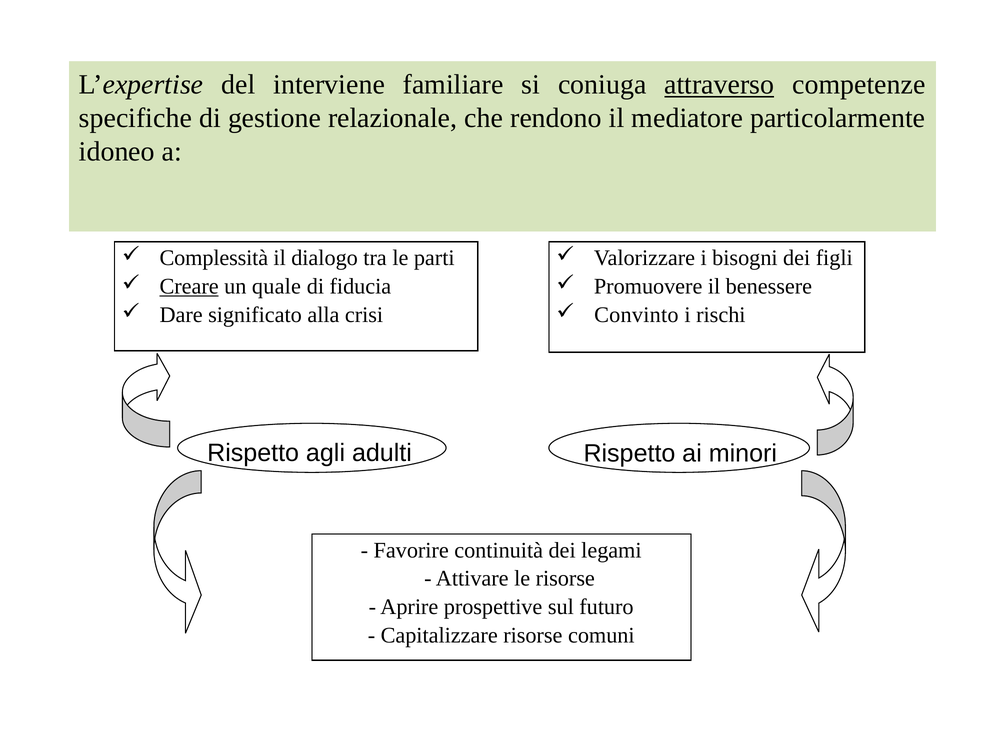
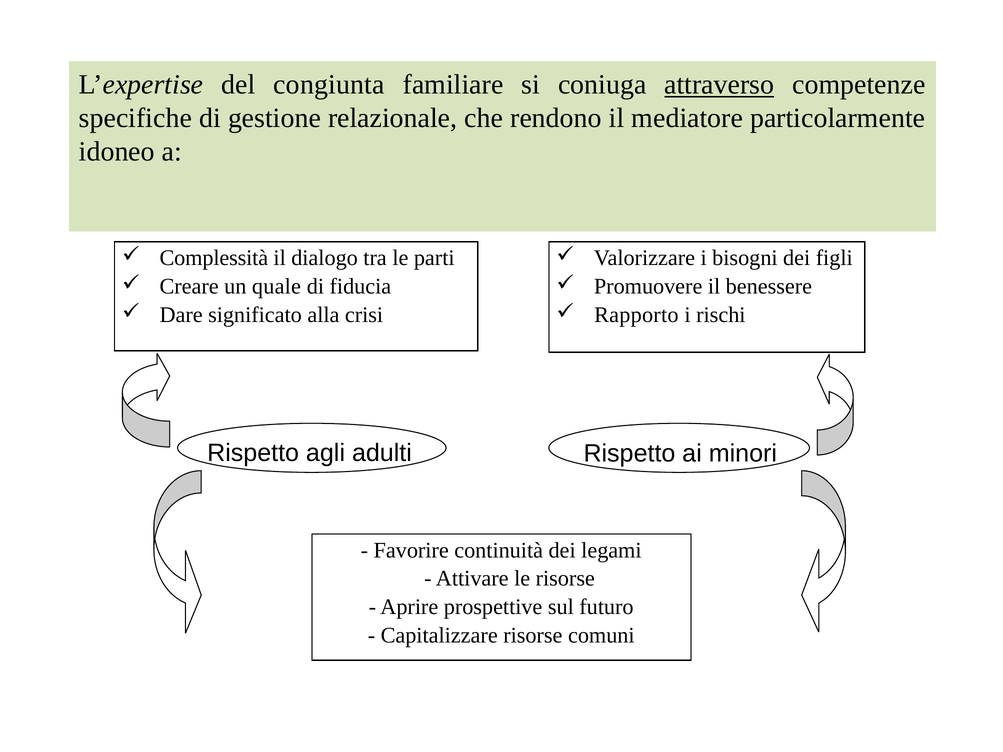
interviene: interviene -> congiunta
Creare underline: present -> none
Convinto: Convinto -> Rapporto
